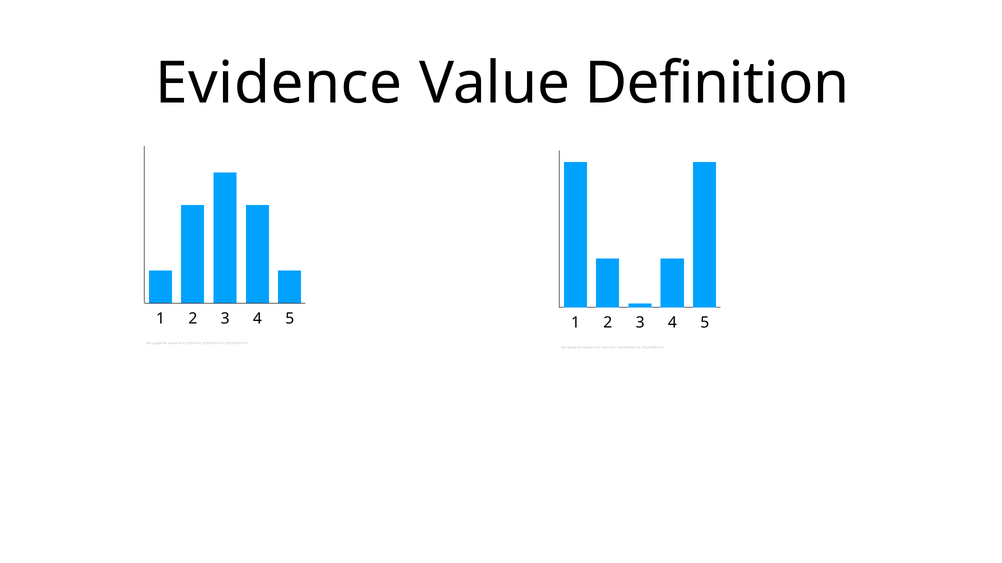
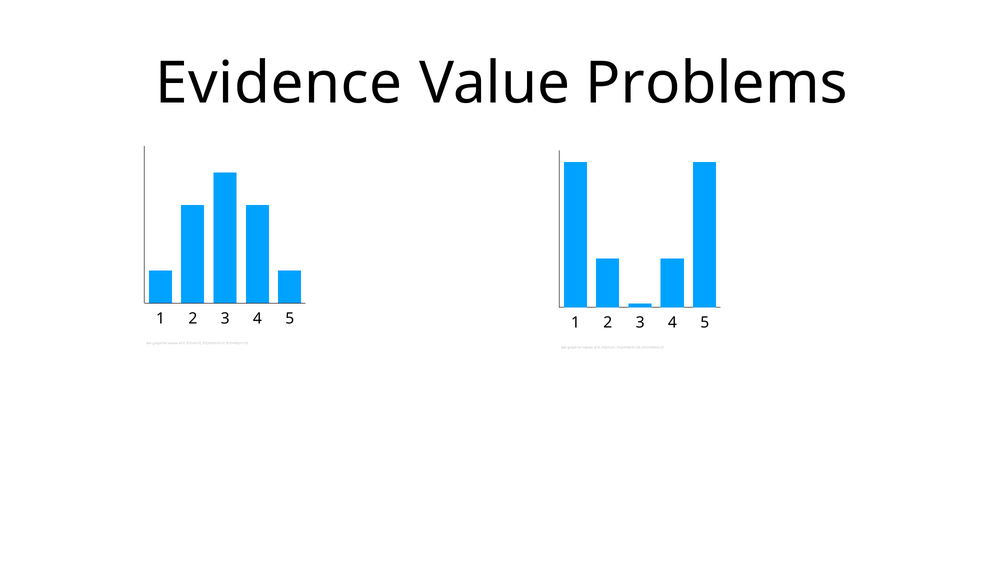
Definition: Definition -> Problems
